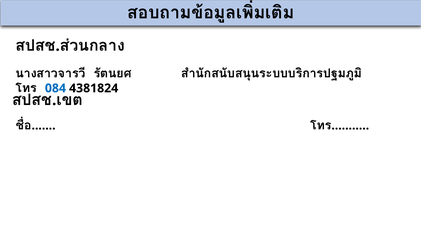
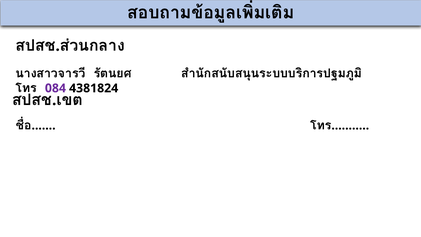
084 colour: blue -> purple
